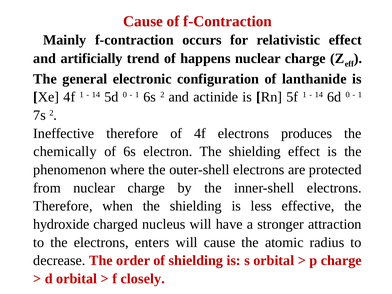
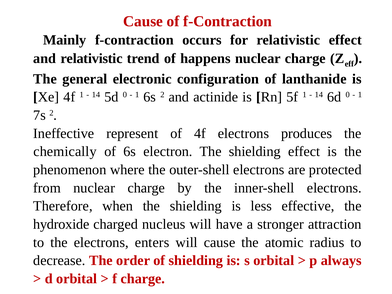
and artificially: artificially -> relativistic
Ineffective therefore: therefore -> represent
p charge: charge -> always
f closely: closely -> charge
